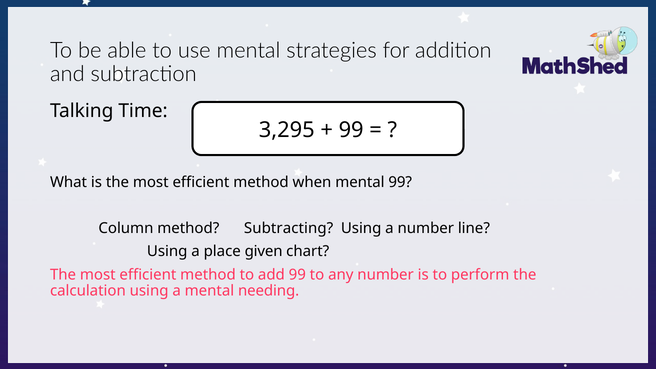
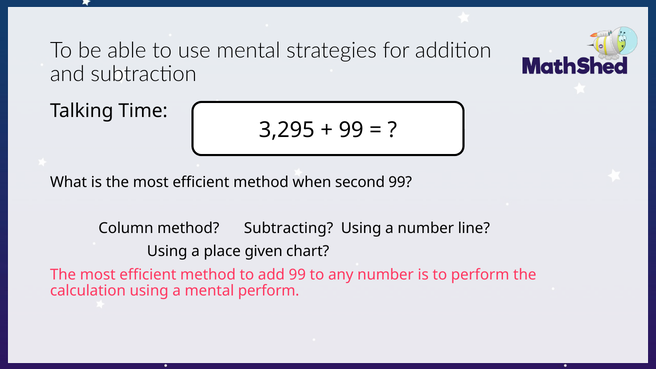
when mental: mental -> second
mental needing: needing -> perform
